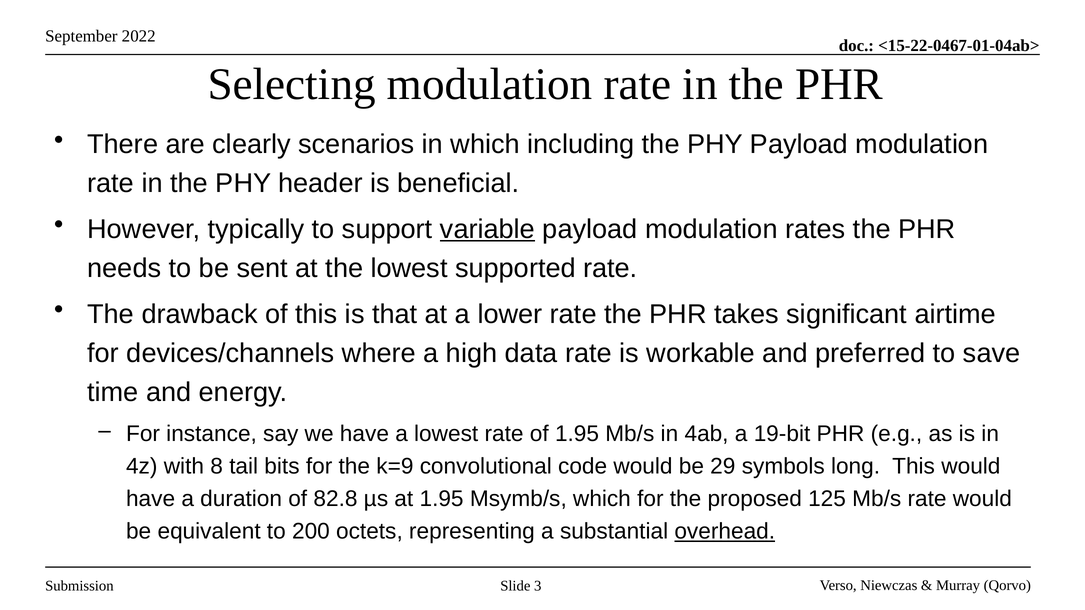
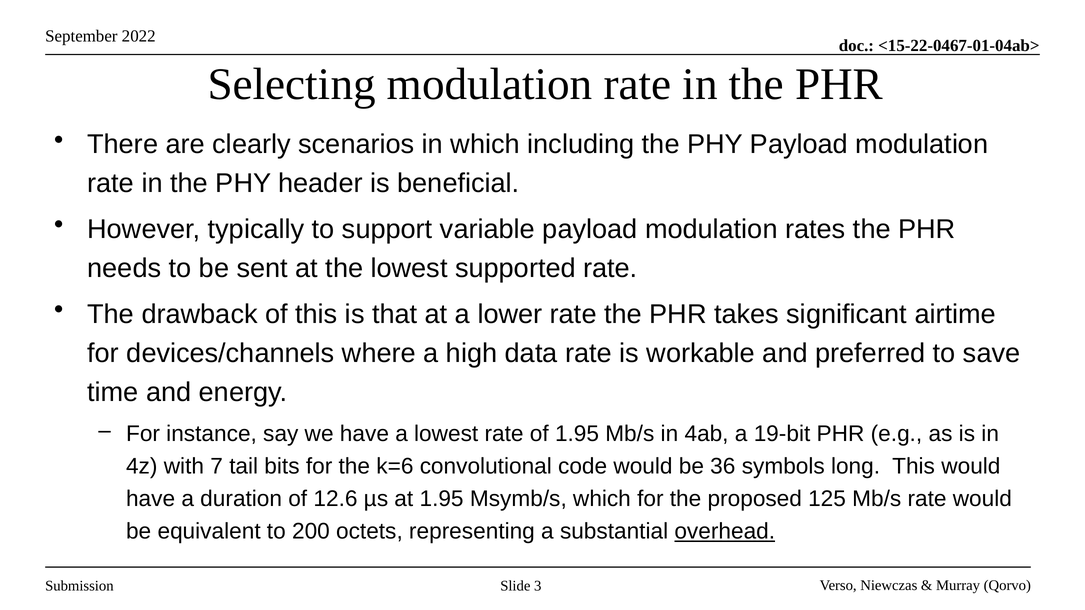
variable underline: present -> none
8: 8 -> 7
k=9: k=9 -> k=6
29: 29 -> 36
82.8: 82.8 -> 12.6
